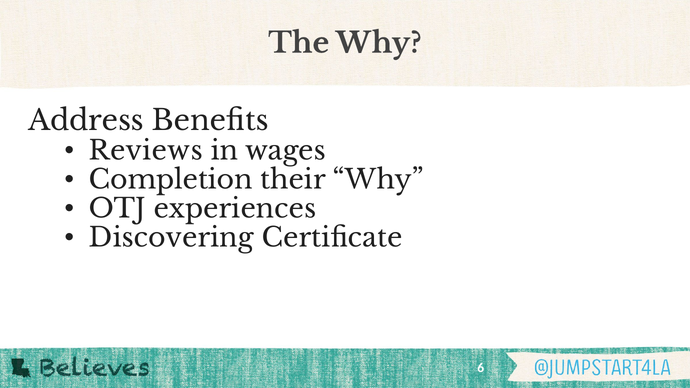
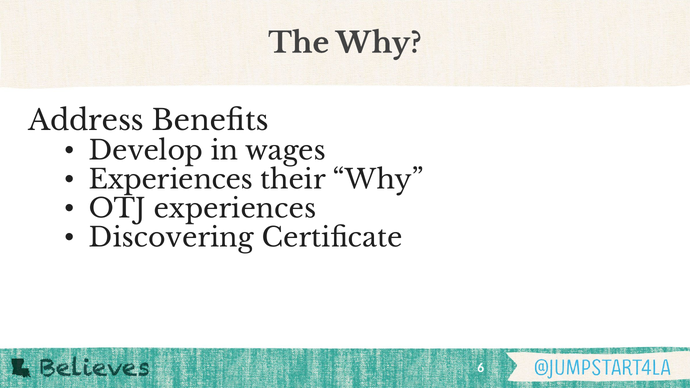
Reviews: Reviews -> Develop
Completion at (171, 180): Completion -> Experiences
